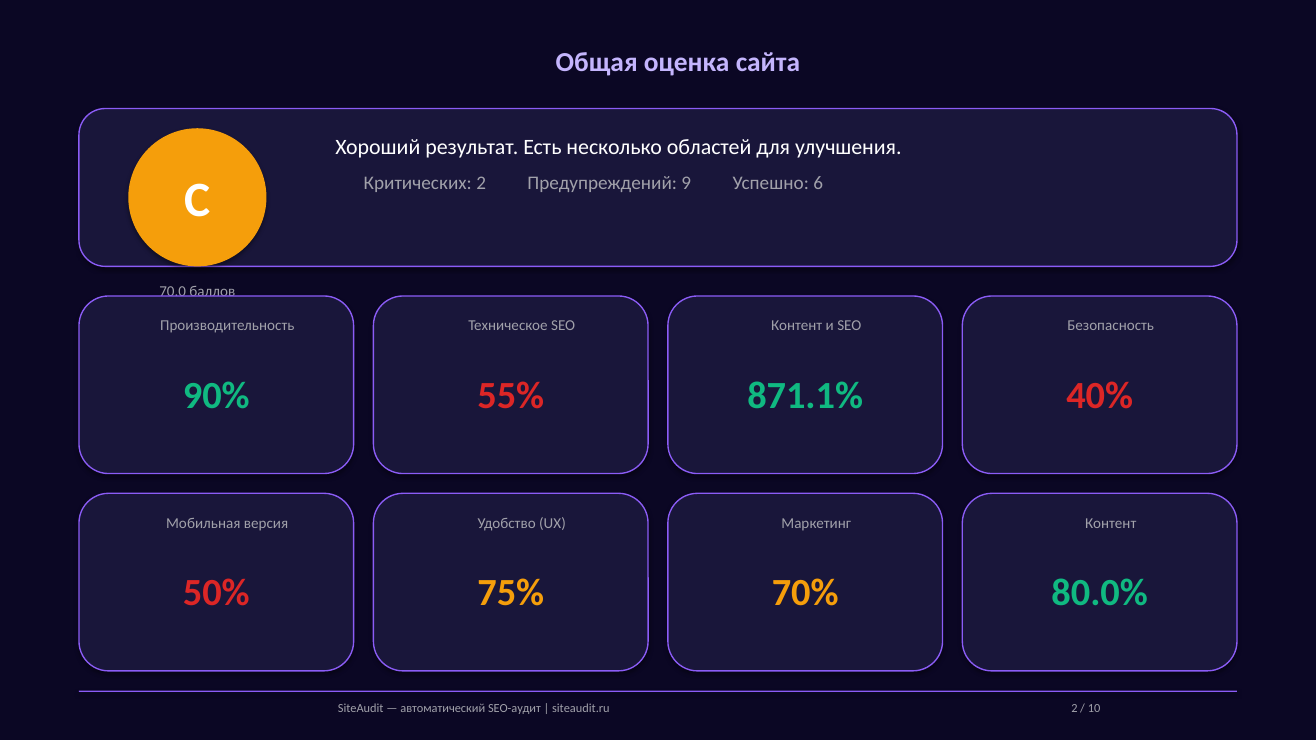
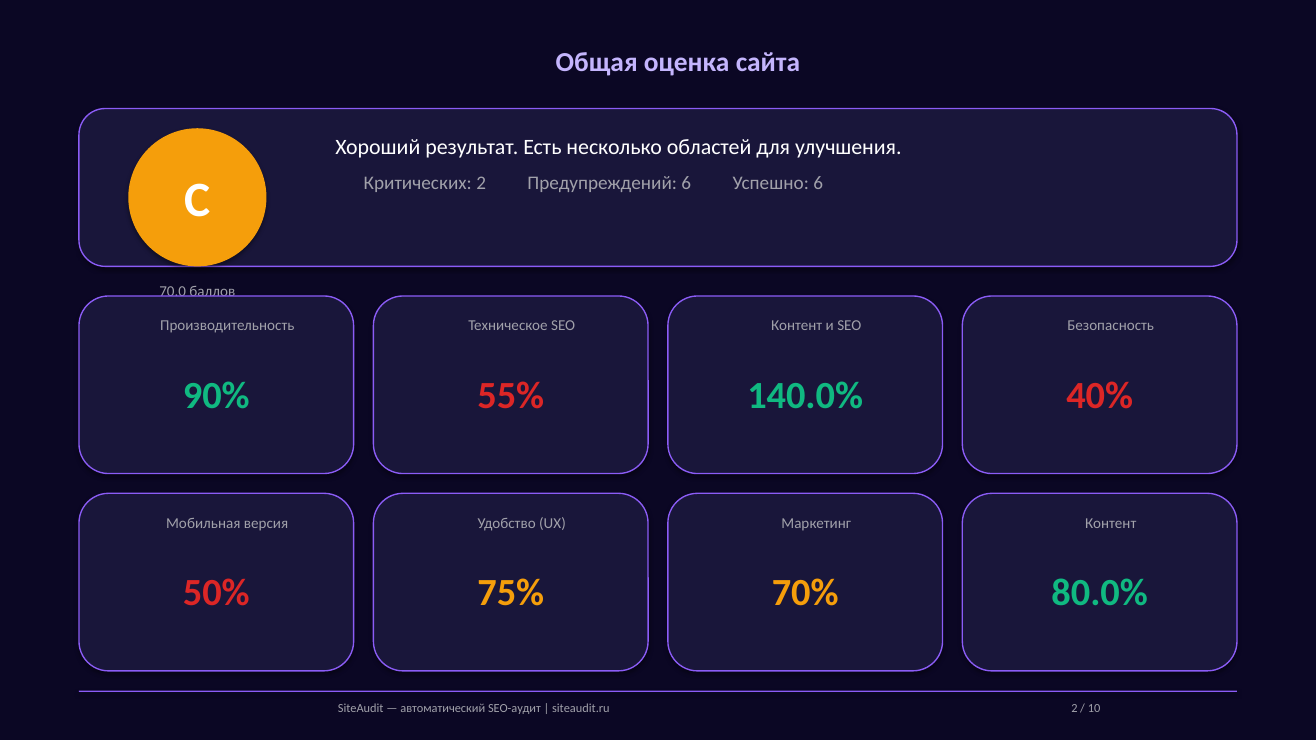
Предупреждений 9: 9 -> 6
871.1%: 871.1% -> 140.0%
